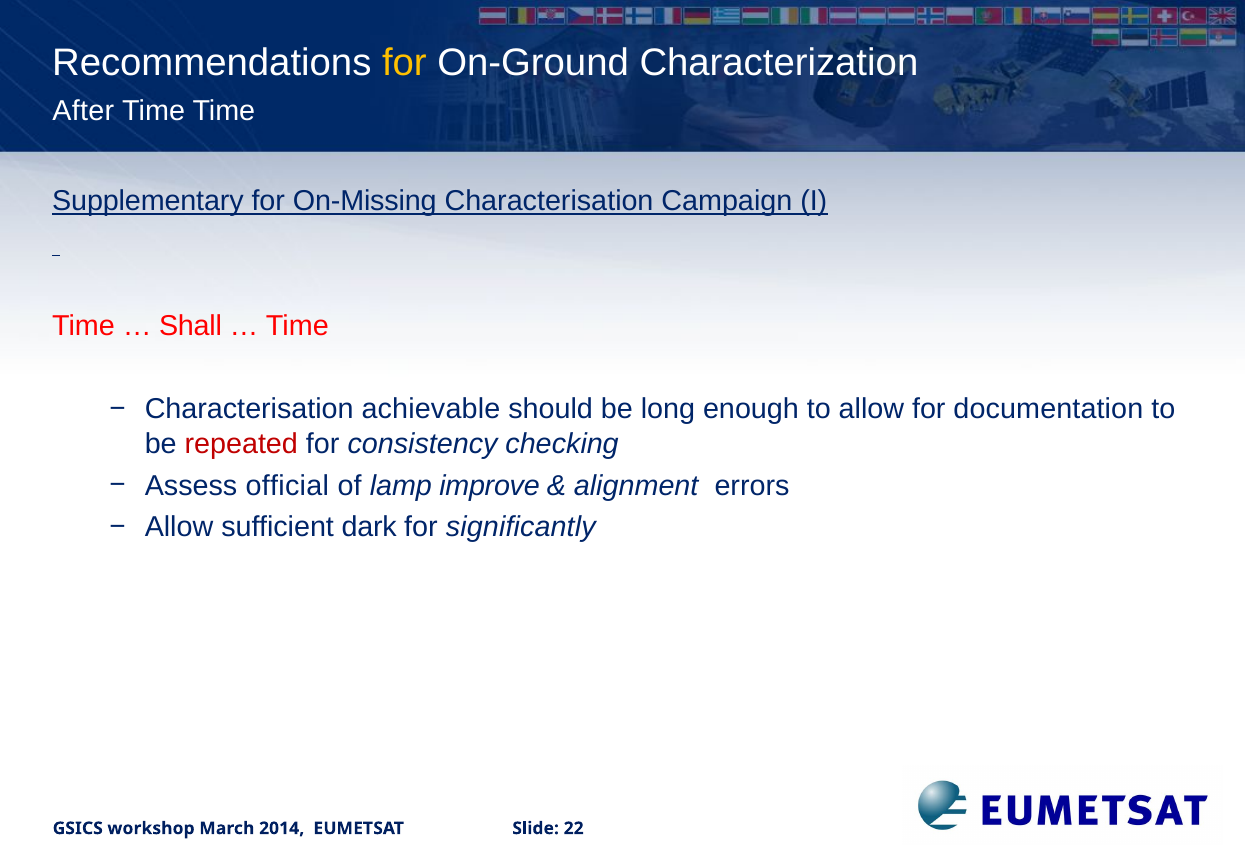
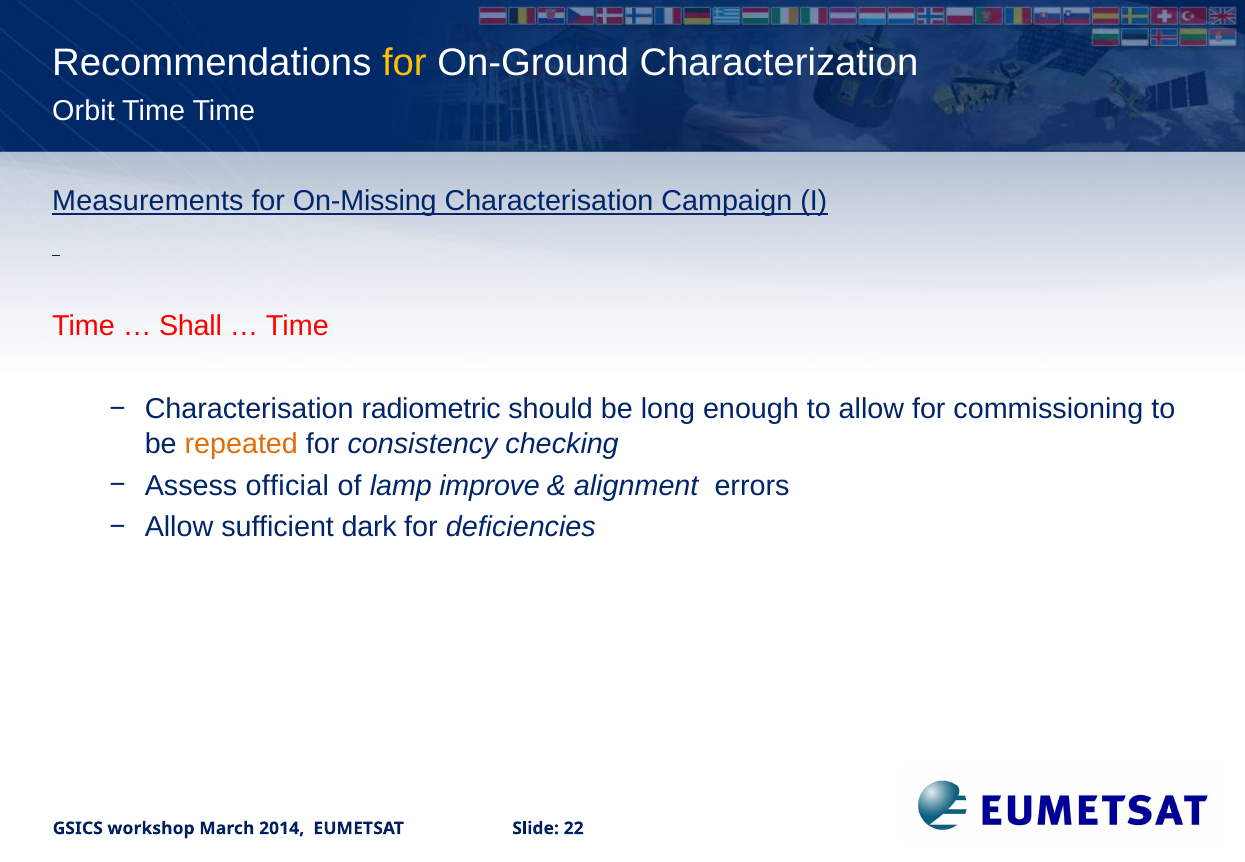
After: After -> Orbit
Supplementary: Supplementary -> Measurements
achievable: achievable -> radiometric
documentation: documentation -> commissioning
repeated colour: red -> orange
significantly: significantly -> deficiencies
